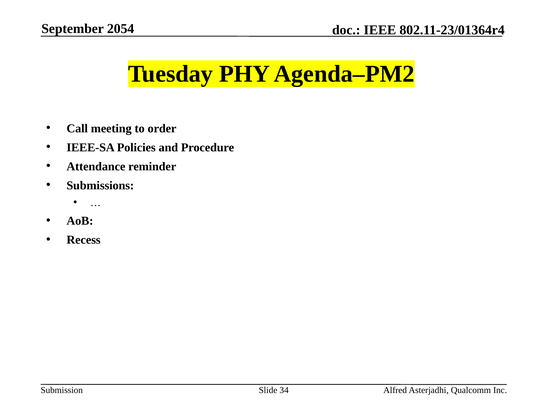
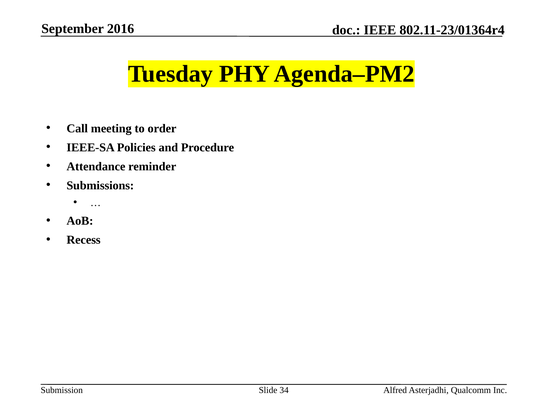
2054: 2054 -> 2016
